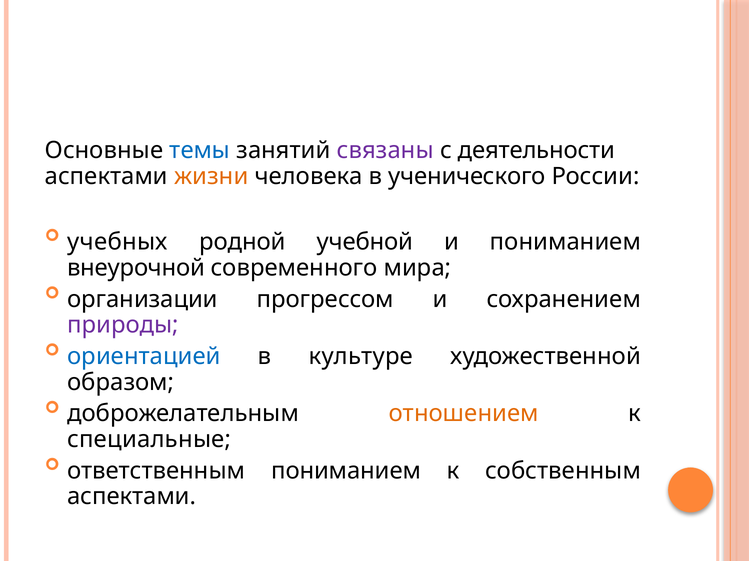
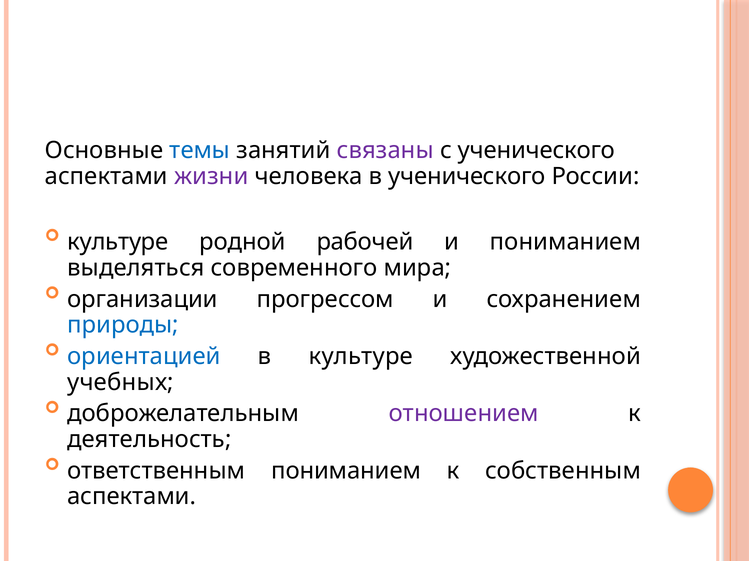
с деятельности: деятельности -> ученического
жизни colour: orange -> purple
учебных at (118, 242): учебных -> культуре
учебной: учебной -> рабочей
внеурочной: внеурочной -> выделяться
природы colour: purple -> blue
образом: образом -> учебных
отношением colour: orange -> purple
специальные: специальные -> деятельность
